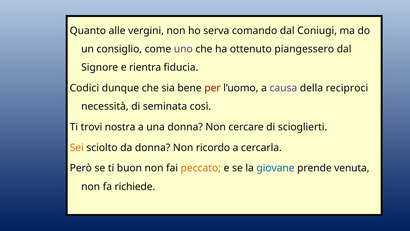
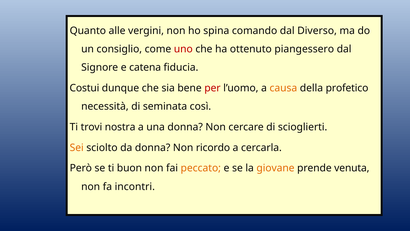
serva: serva -> spina
Coniugi: Coniugi -> Diverso
uno colour: purple -> red
rientra: rientra -> catena
Codici: Codici -> Costui
causa colour: purple -> orange
reciproci: reciproci -> profetico
giovane colour: blue -> orange
richiede: richiede -> incontri
